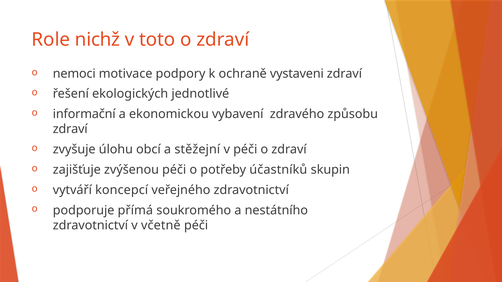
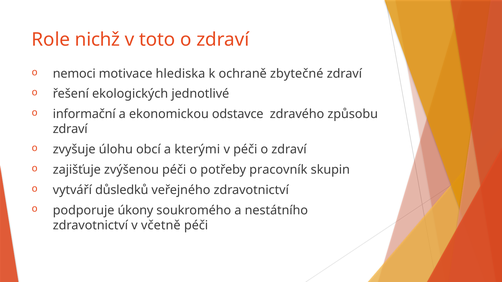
podpory: podpory -> hlediska
vystaveni: vystaveni -> zbytečné
vybavení: vybavení -> odstavce
stěžejní: stěžejní -> kterými
účastníků: účastníků -> pracovník
koncepcí: koncepcí -> důsledků
přímá: přímá -> úkony
